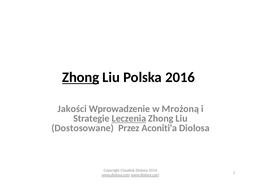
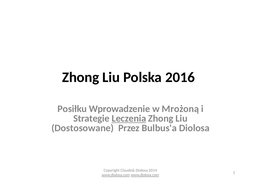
Zhong at (81, 78) underline: present -> none
Jakości: Jakości -> Posiłku
Aconiti'a: Aconiti'a -> Bulbus'a
